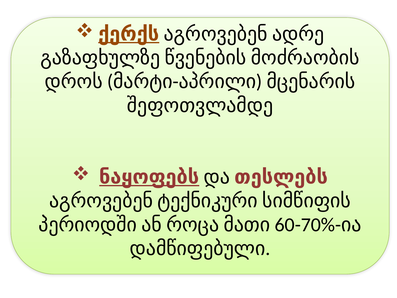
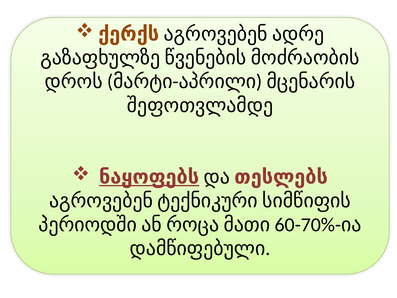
ქერქს underline: present -> none
